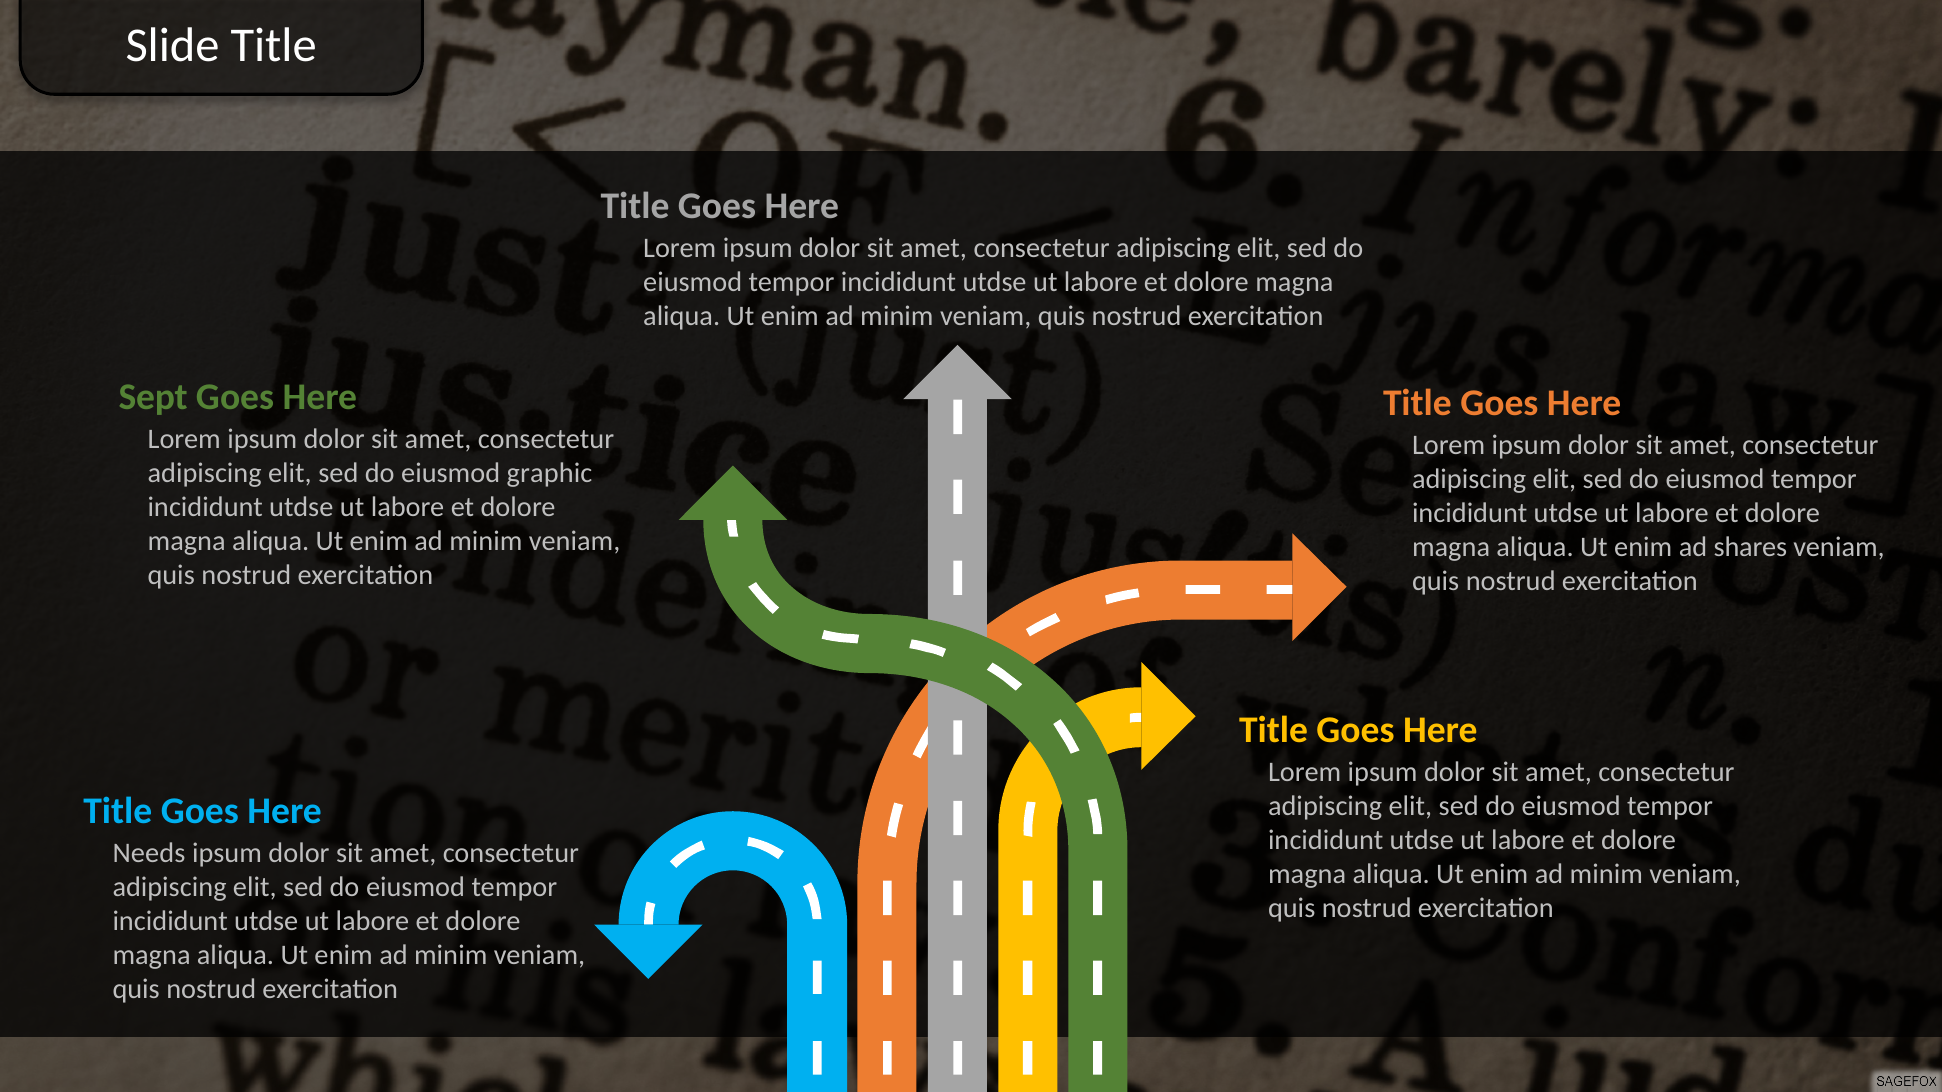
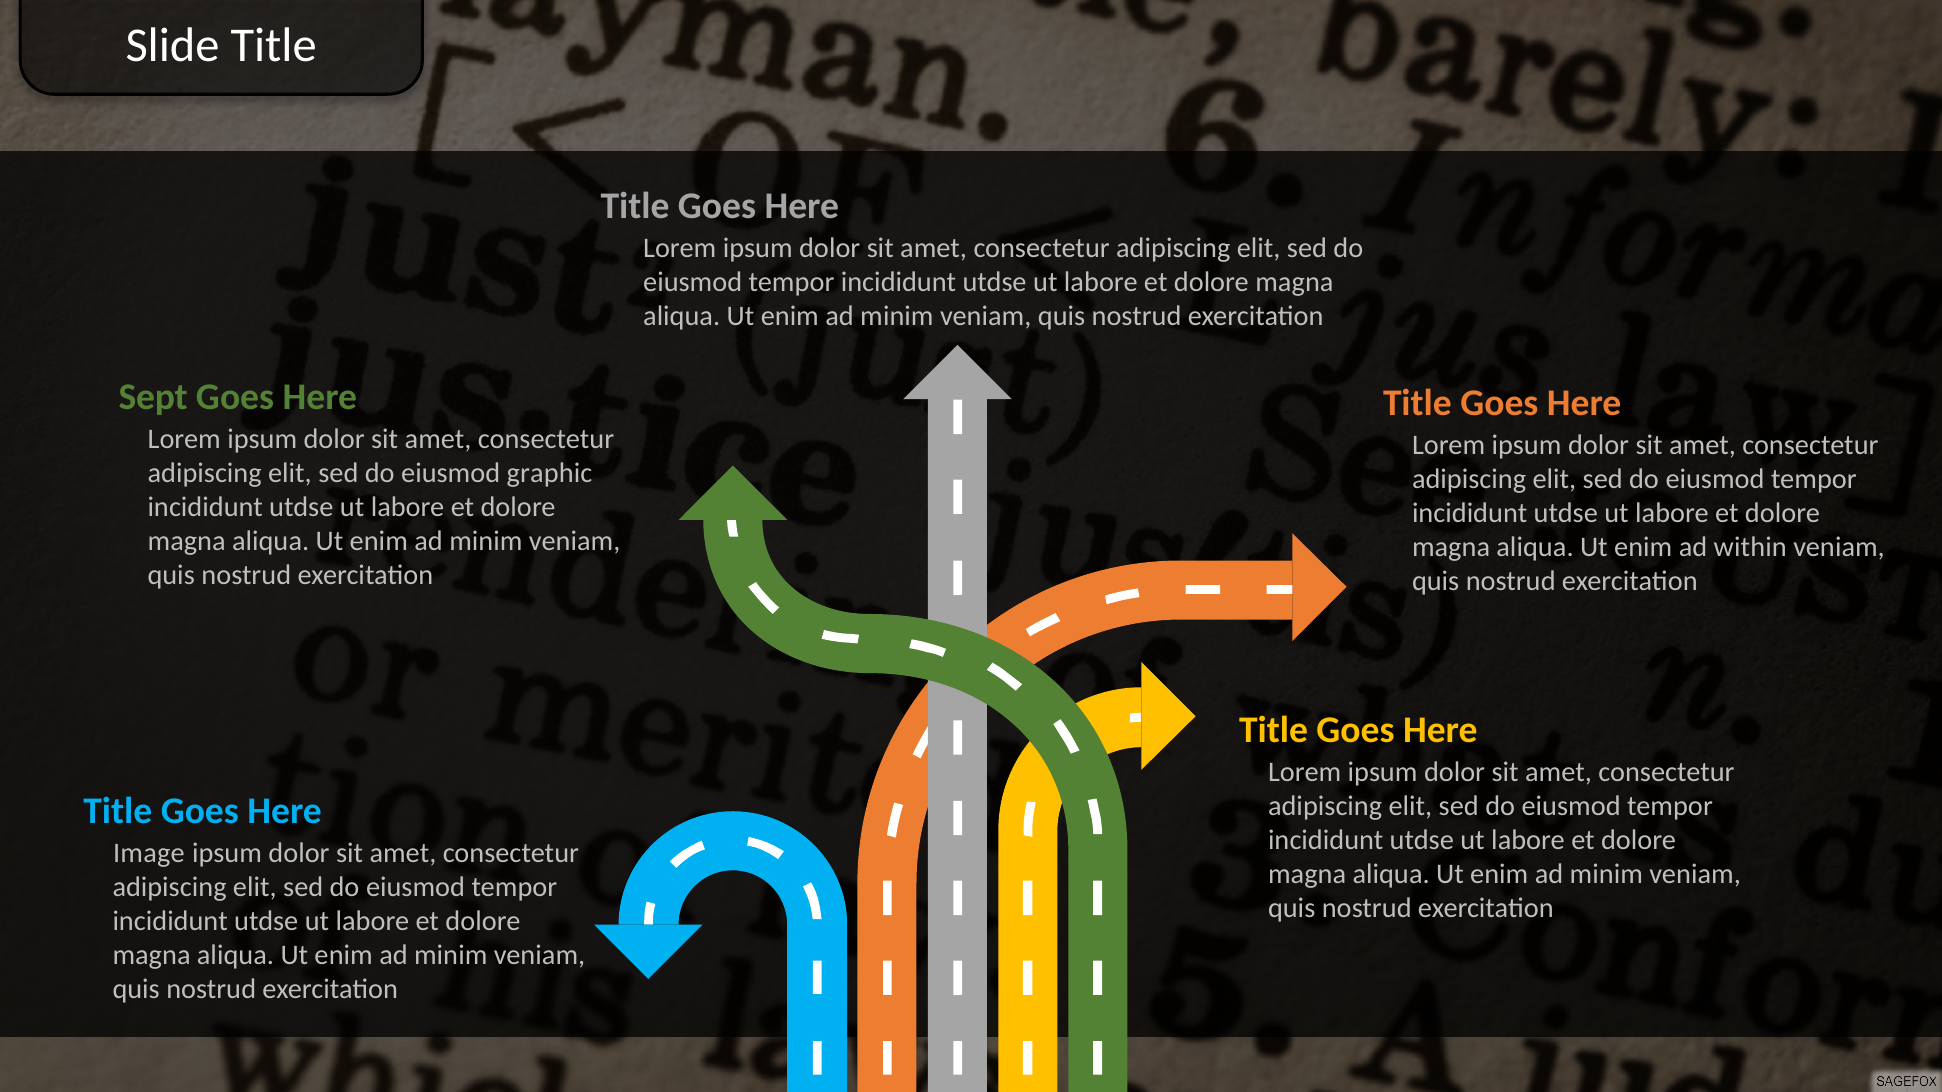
shares: shares -> within
Needs: Needs -> Image
